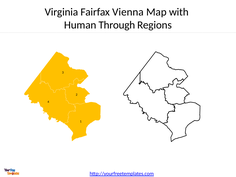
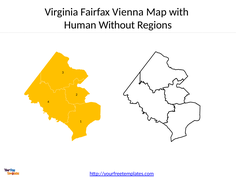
Through: Through -> Without
